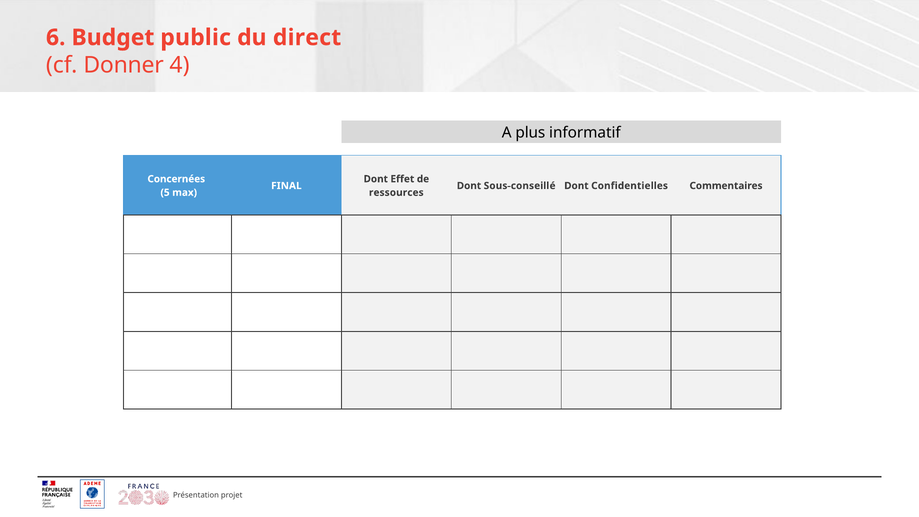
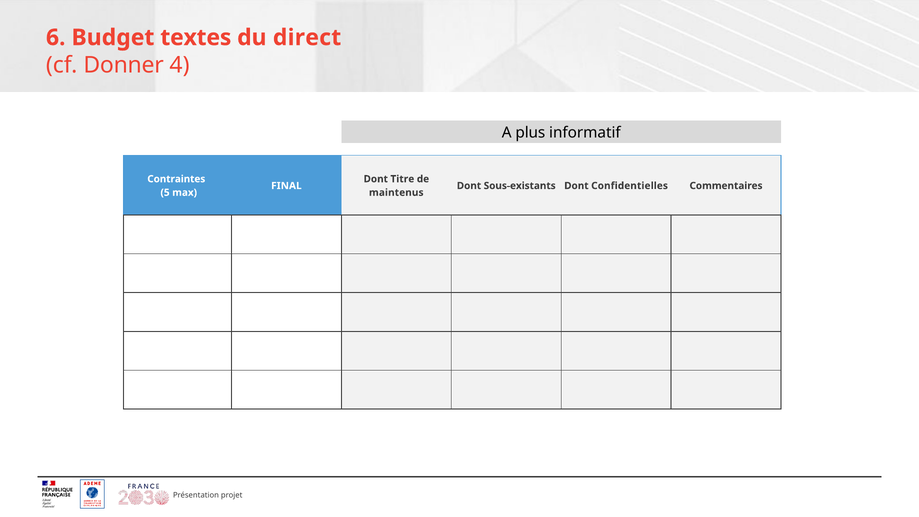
public: public -> textes
Concernées: Concernées -> Contraintes
Effet: Effet -> Titre
Sous-conseillé: Sous-conseillé -> Sous-existants
ressources: ressources -> maintenus
